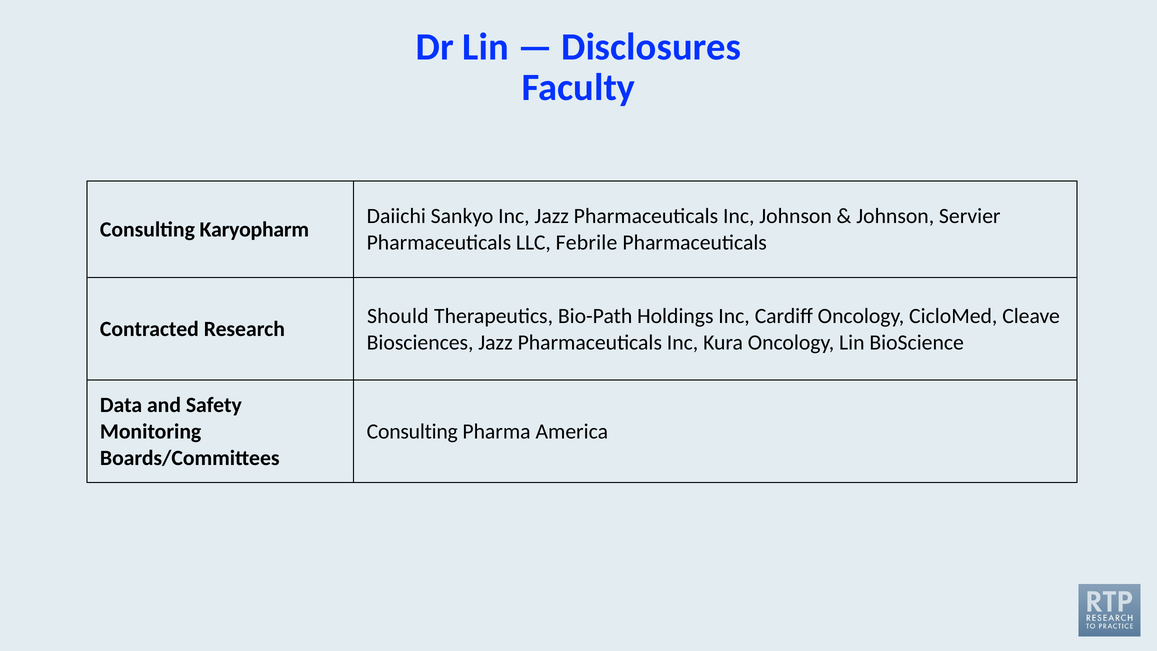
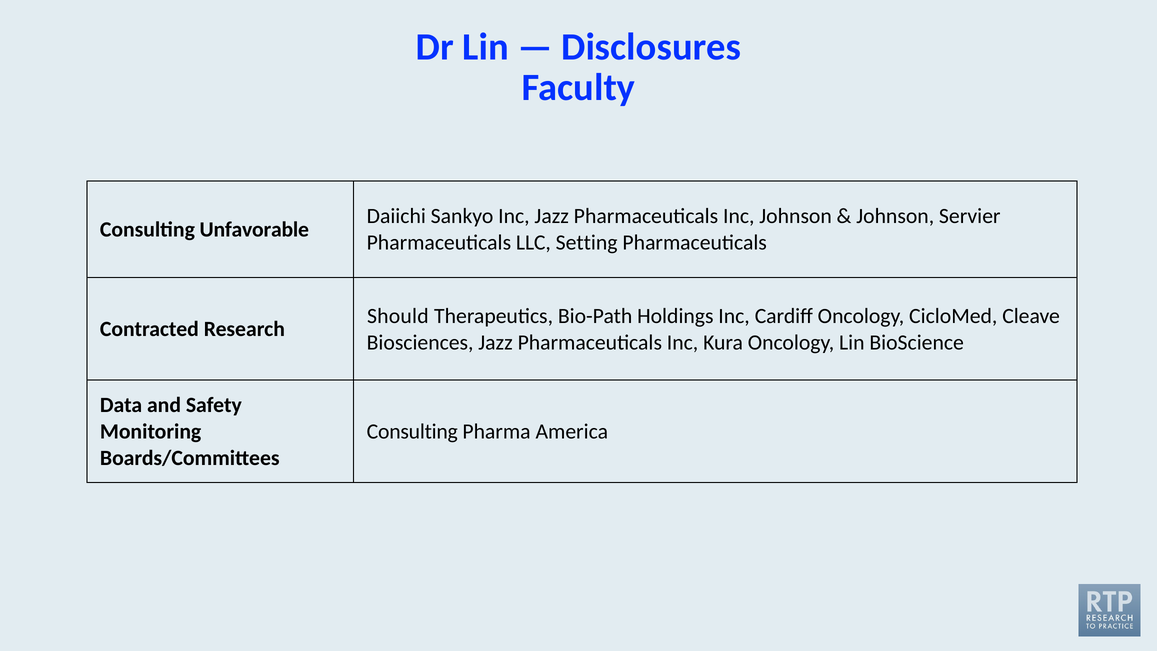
Karyopharm: Karyopharm -> Unfavorable
Febrile: Febrile -> Setting
